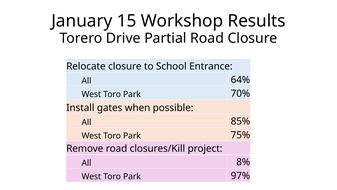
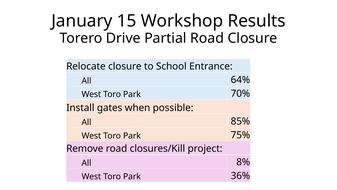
97%: 97% -> 36%
